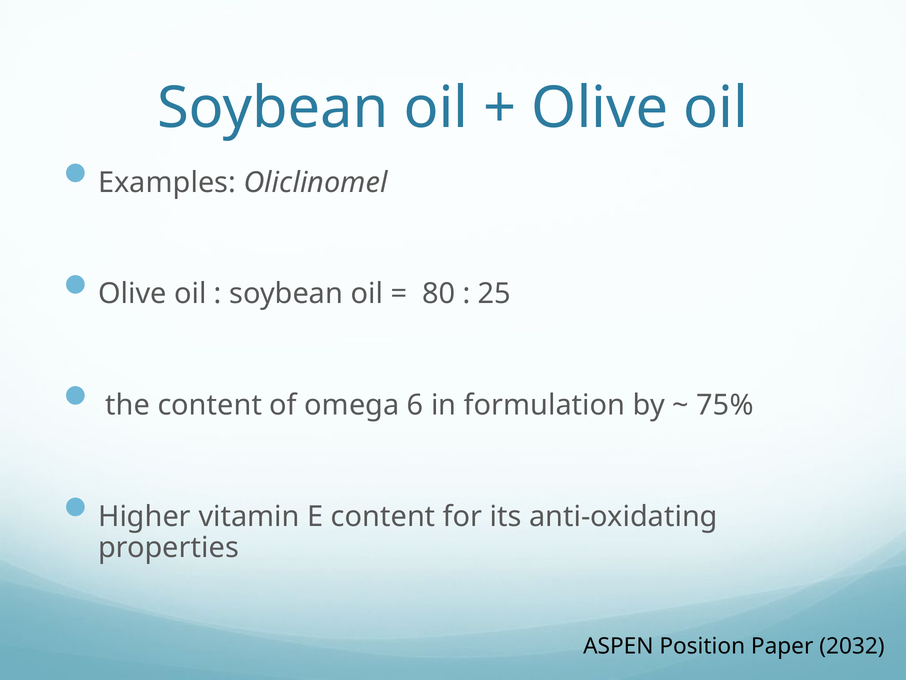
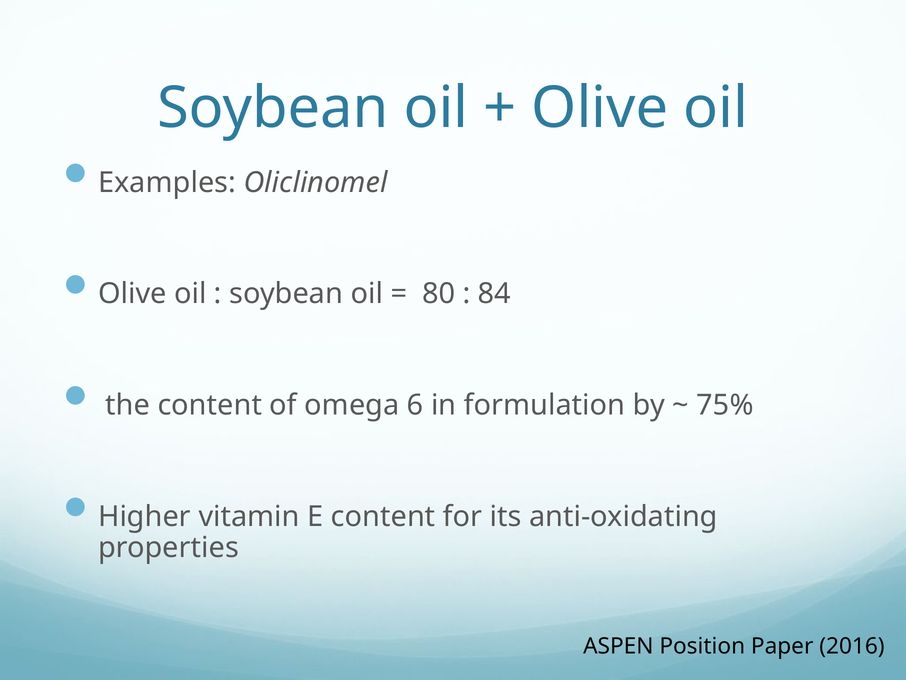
25: 25 -> 84
2032: 2032 -> 2016
